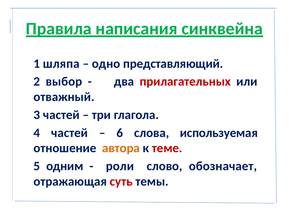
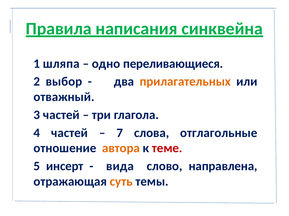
представляющий: представляющий -> переливающиеся
прилагательных colour: red -> orange
6: 6 -> 7
используемая: используемая -> отглагольные
одним: одним -> инсерт
роли: роли -> вида
обозначает: обозначает -> направлена
суть colour: red -> orange
